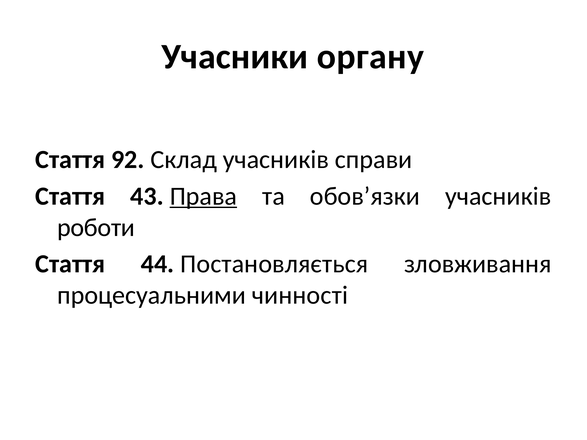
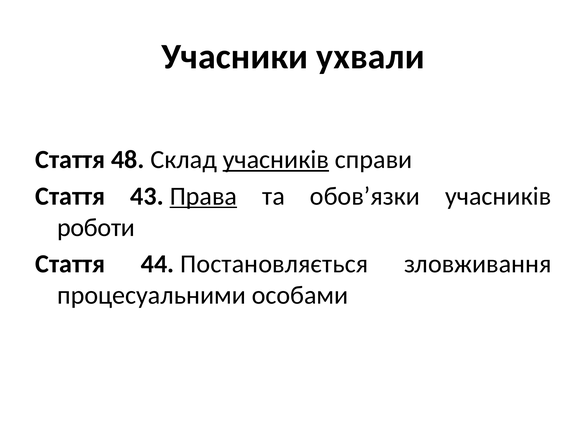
органу: органу -> ухвали
92: 92 -> 48
учасників at (276, 160) underline: none -> present
чинності: чинності -> особами
